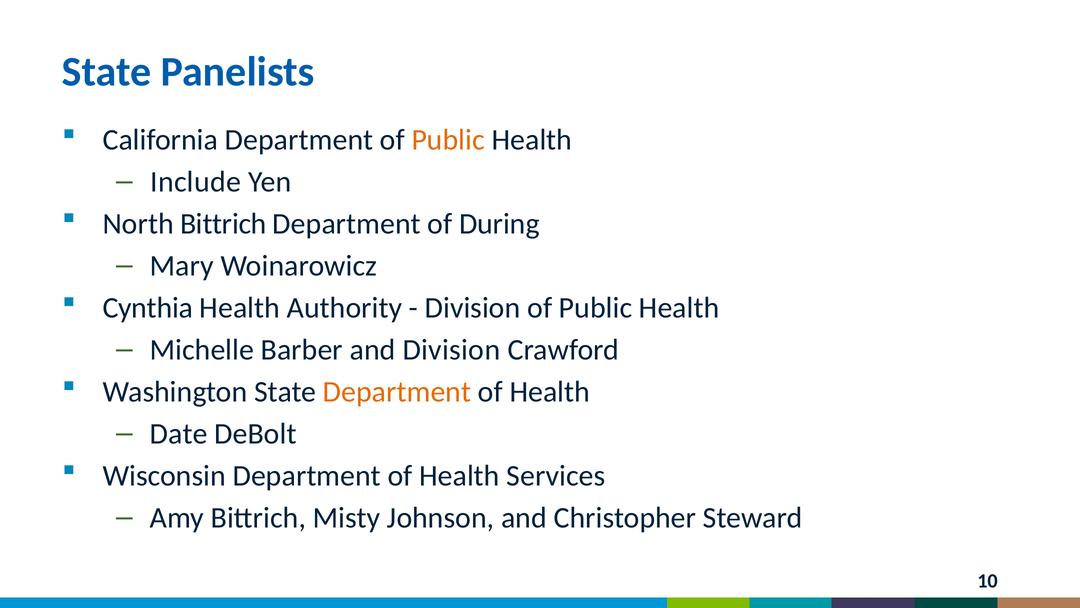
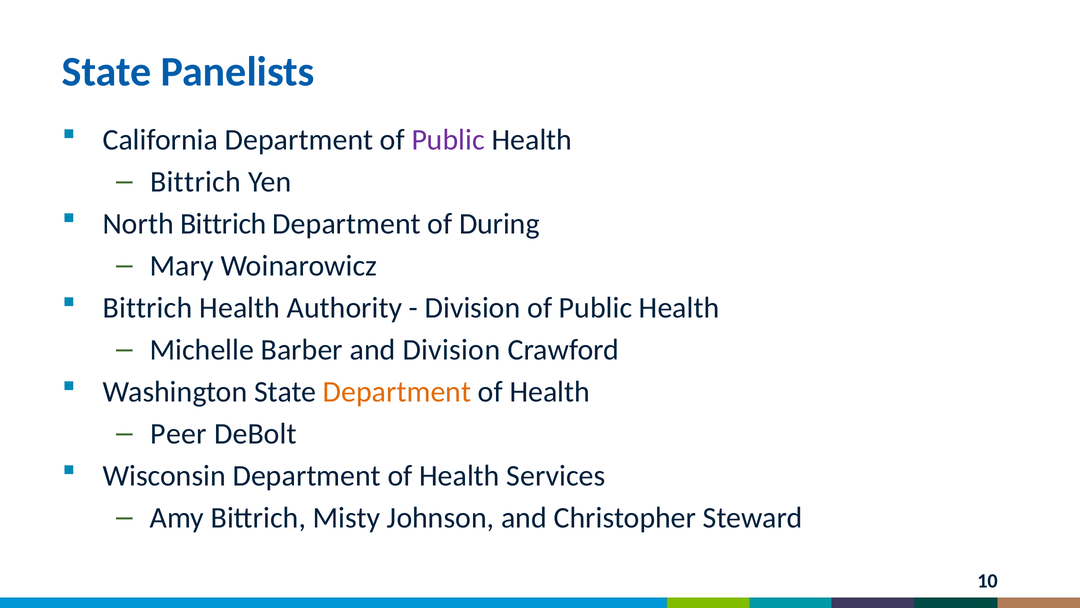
Public at (448, 140) colour: orange -> purple
Include at (196, 182): Include -> Bittrich
Cynthia at (148, 308): Cynthia -> Bittrich
Date: Date -> Peer
